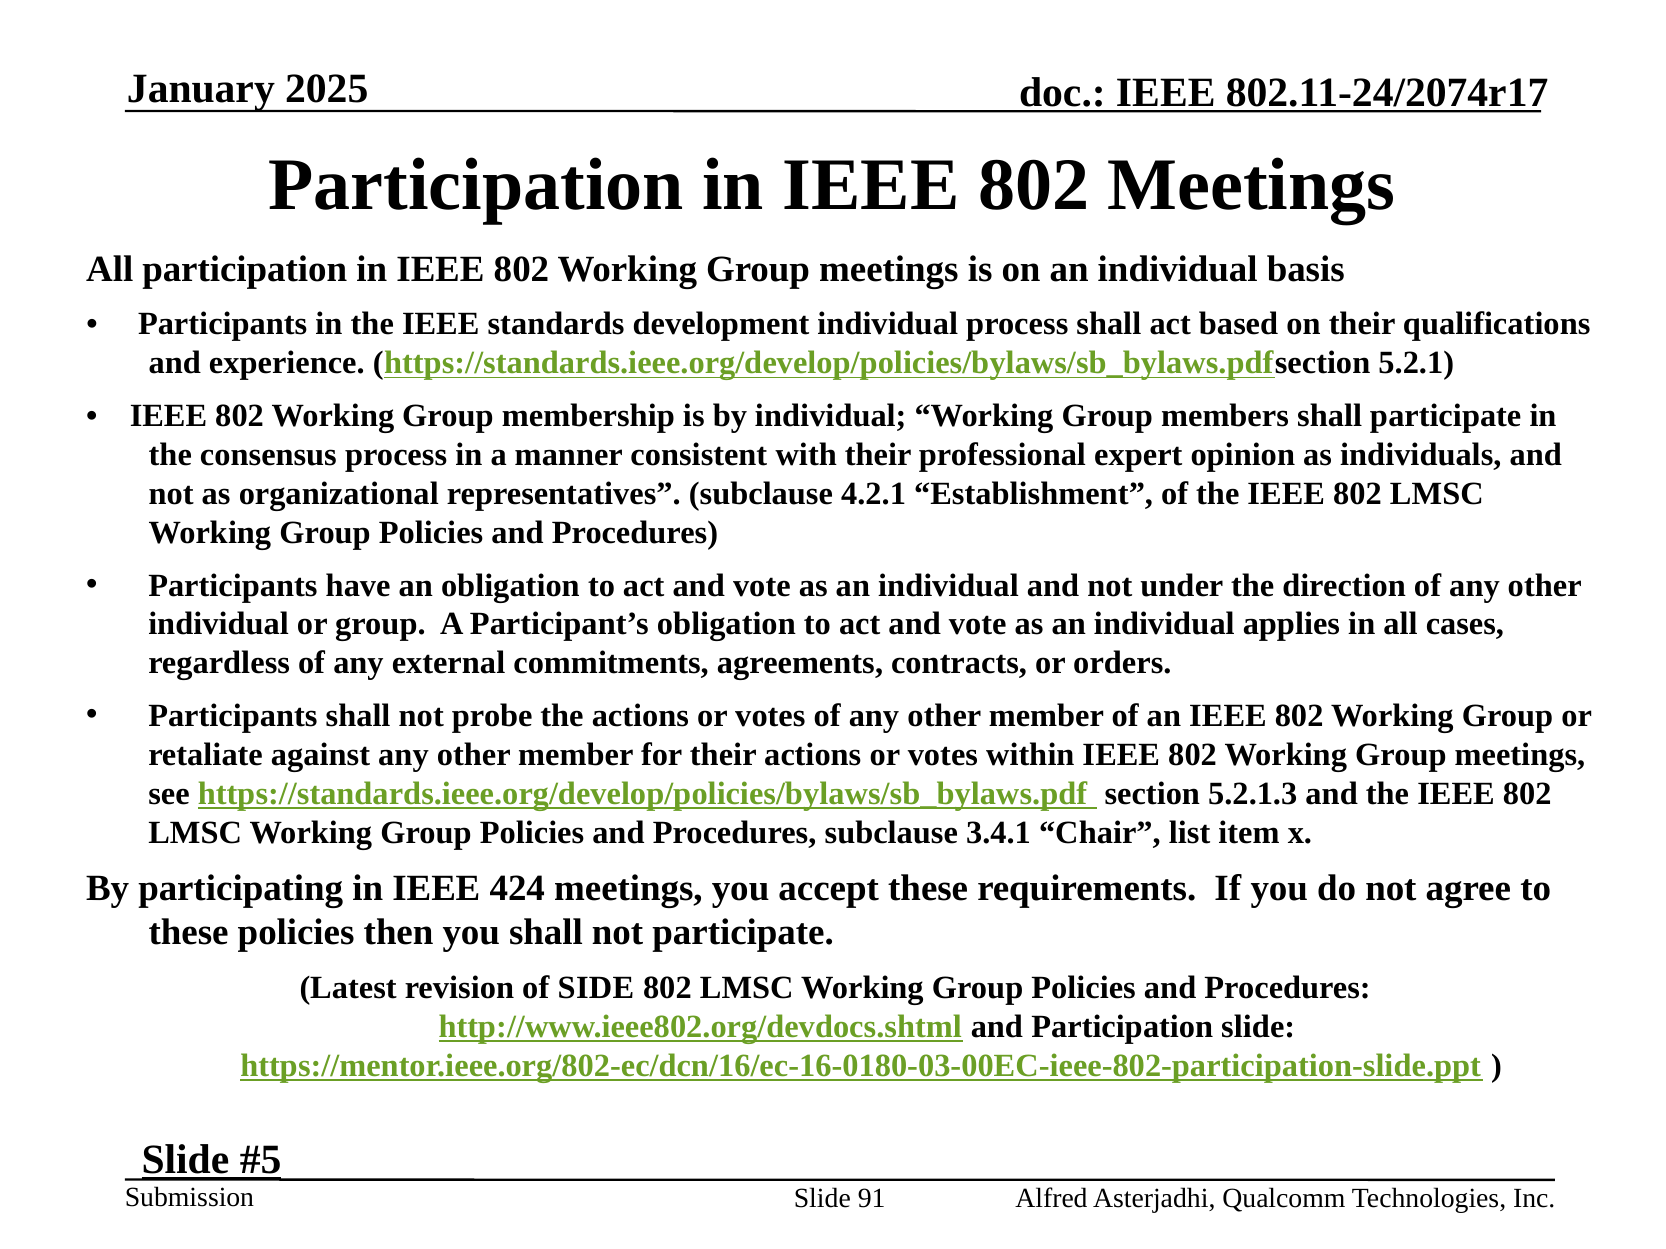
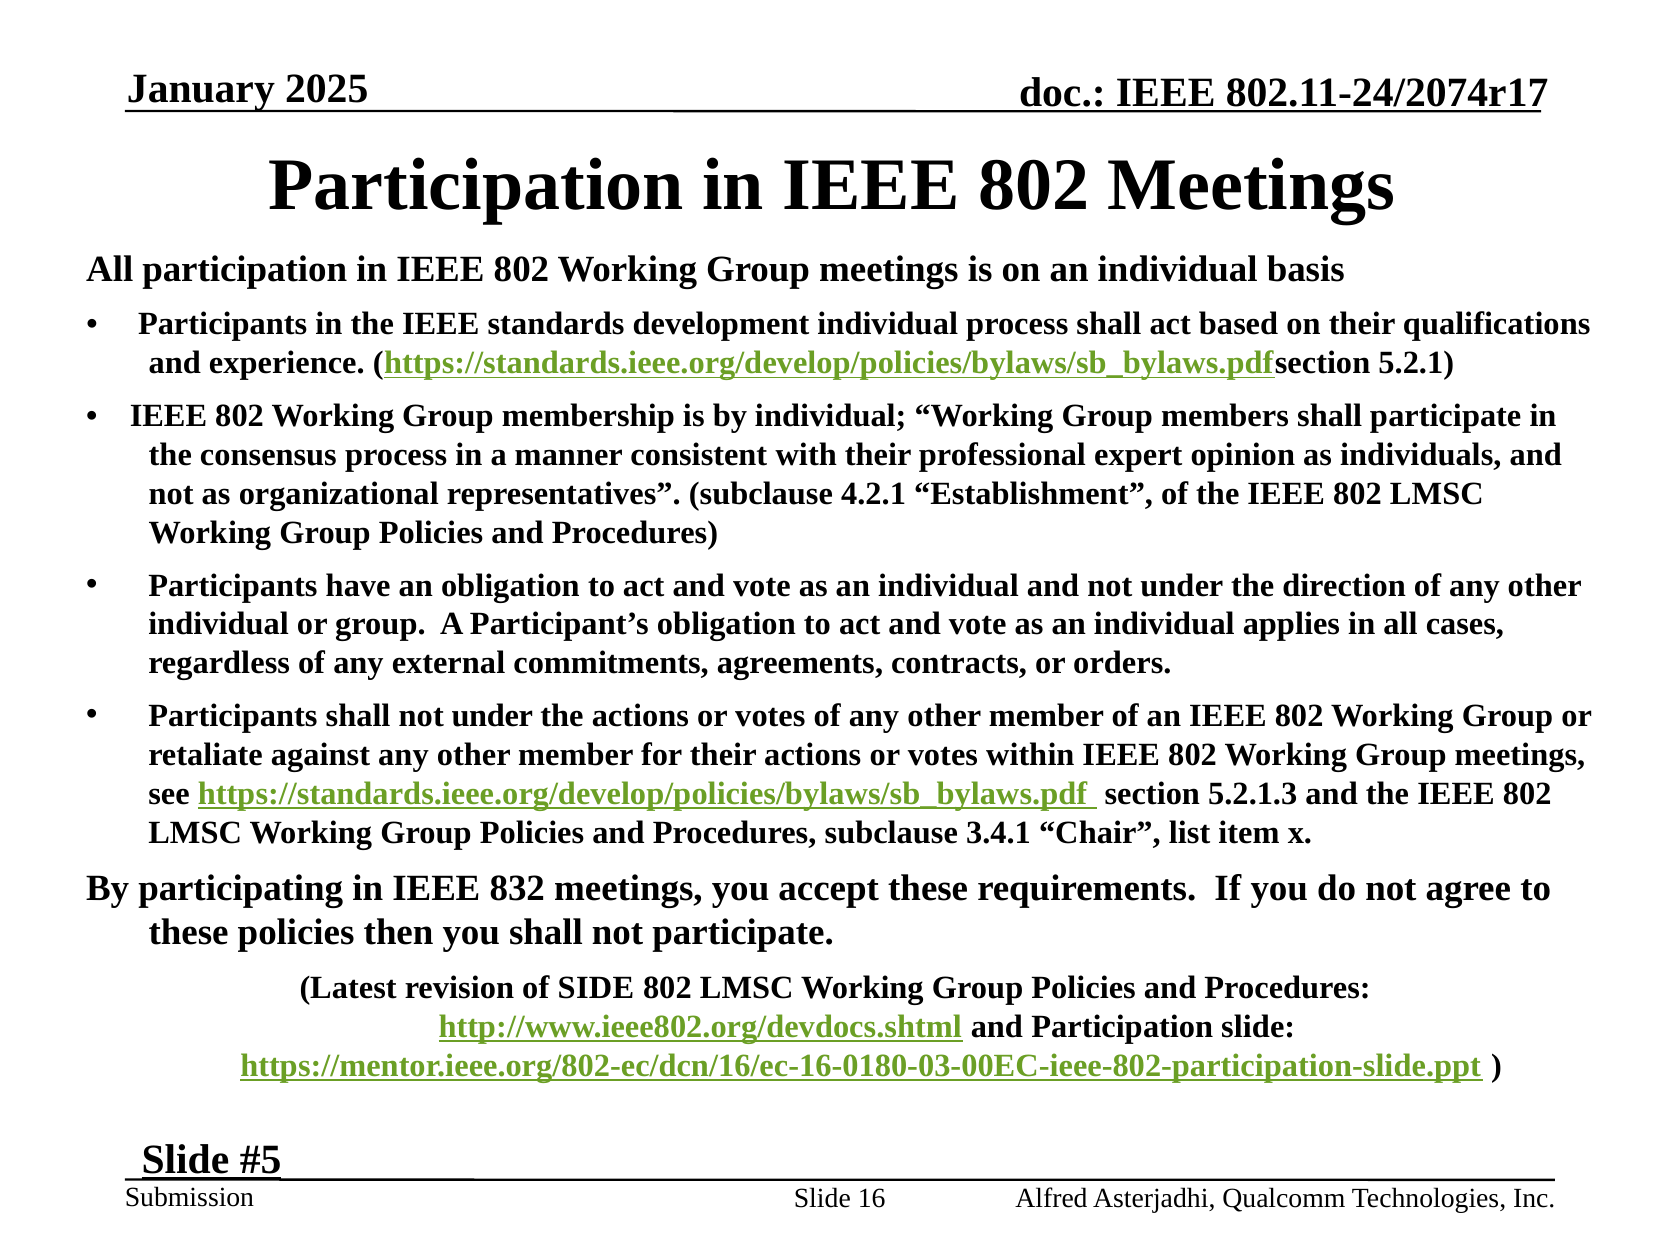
shall not probe: probe -> under
424: 424 -> 832
91: 91 -> 16
